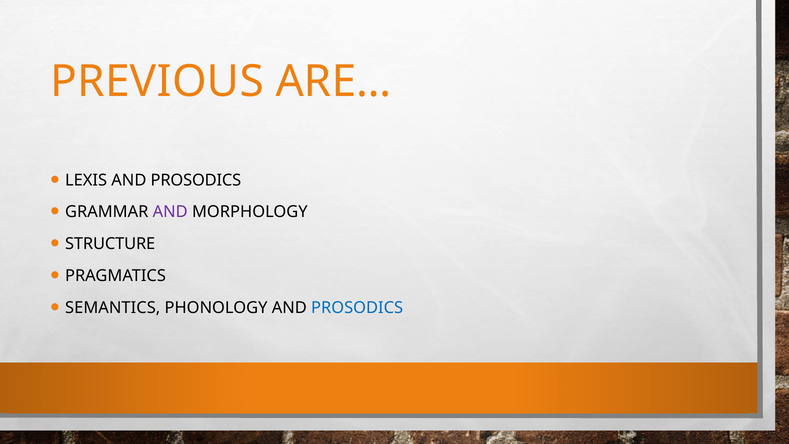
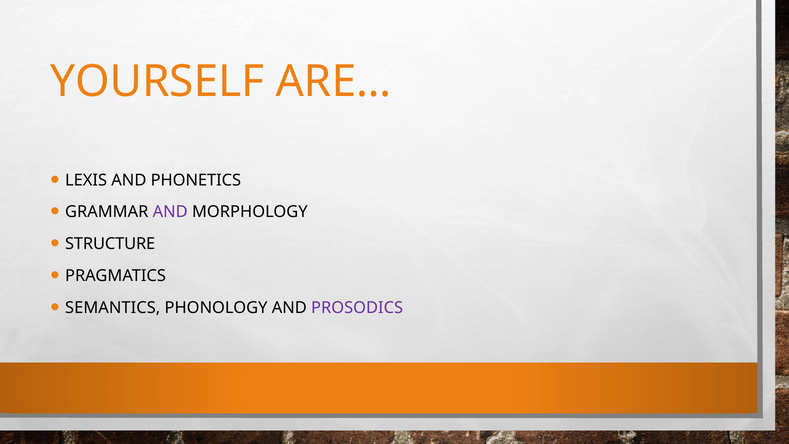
PREVIOUS: PREVIOUS -> YOURSELF
LEXIS AND PROSODICS: PROSODICS -> PHONETICS
PROSODICS at (357, 308) colour: blue -> purple
